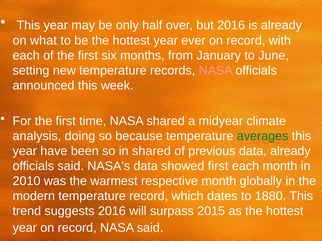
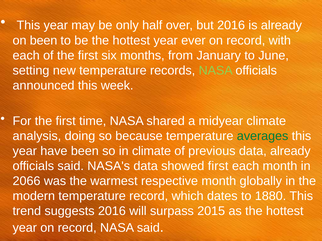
on what: what -> been
NASA at (216, 71) colour: pink -> light green
in shared: shared -> climate
2010: 2010 -> 2066
